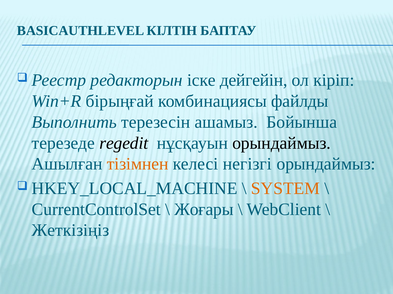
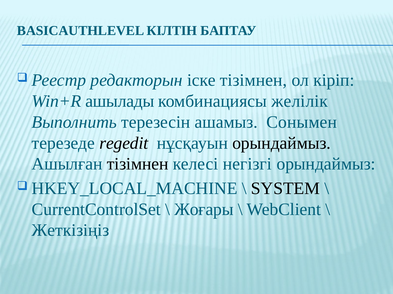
іске дейгейін: дейгейін -> тізімнен
бірыңғай: бірыңғай -> ашылады
файлды: файлды -> желілік
Бойынша: Бойынша -> Сонымен
тізімнен at (138, 164) colour: orange -> black
SYSTEM colour: orange -> black
